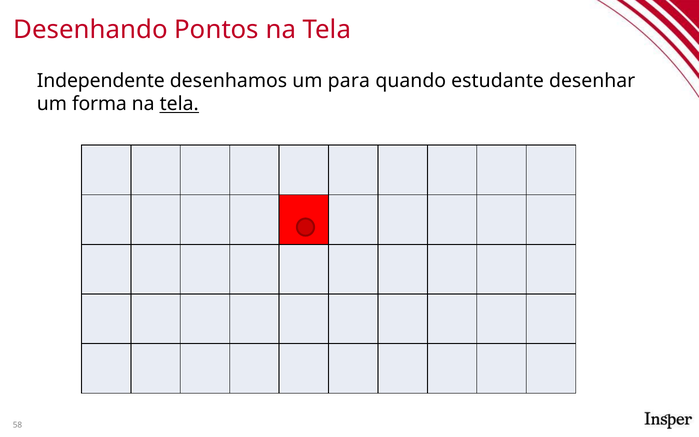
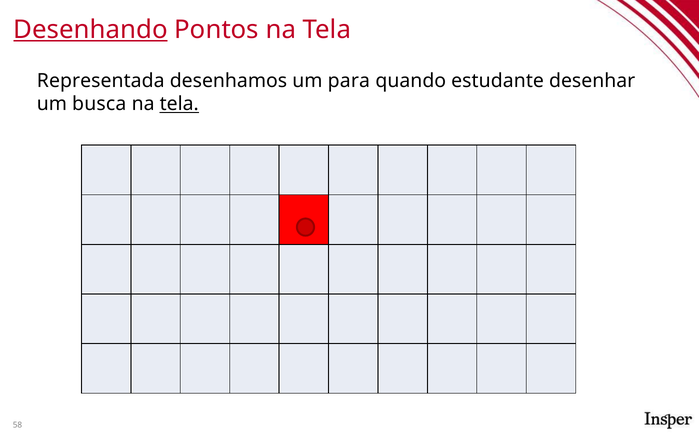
Desenhando underline: none -> present
Independente: Independente -> Representada
forma: forma -> busca
